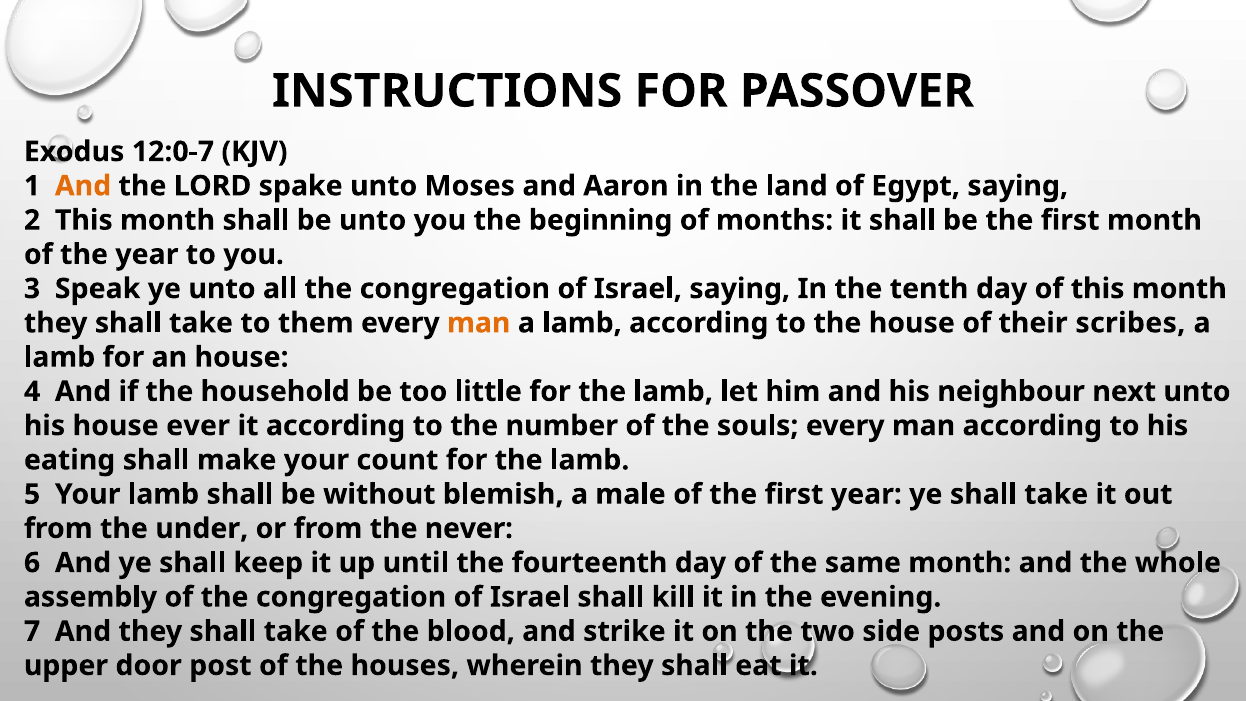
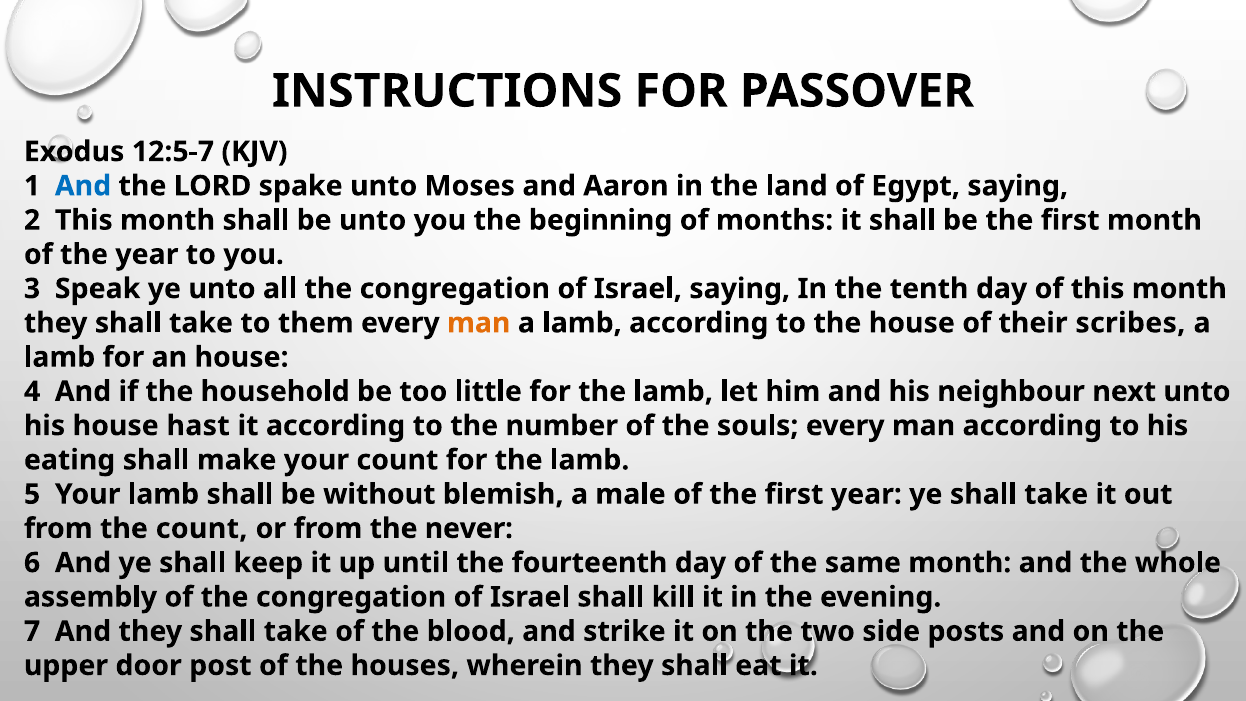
12:0-7: 12:0-7 -> 12:5-7
And at (83, 186) colour: orange -> blue
ever: ever -> hast
the under: under -> count
